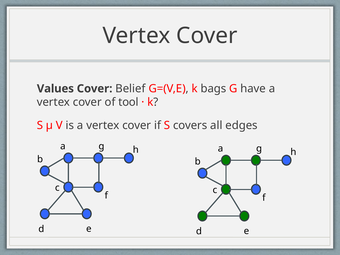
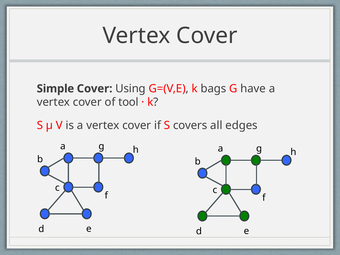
Values: Values -> Simple
Belief: Belief -> Using
